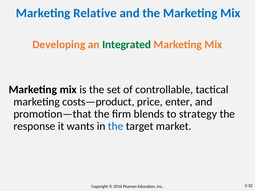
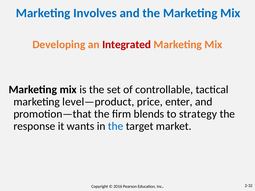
Relative: Relative -> Involves
Integrated colour: green -> red
costs—product: costs—product -> level—product
